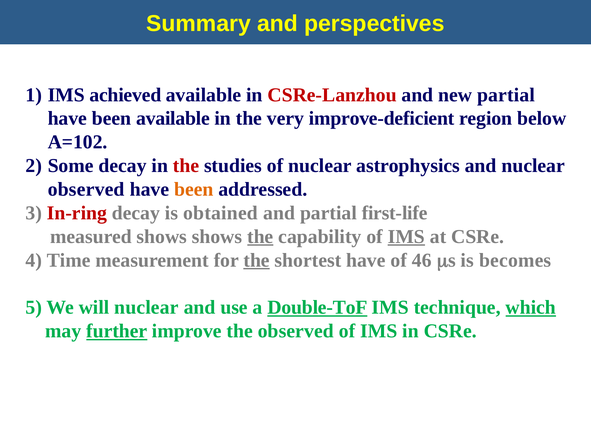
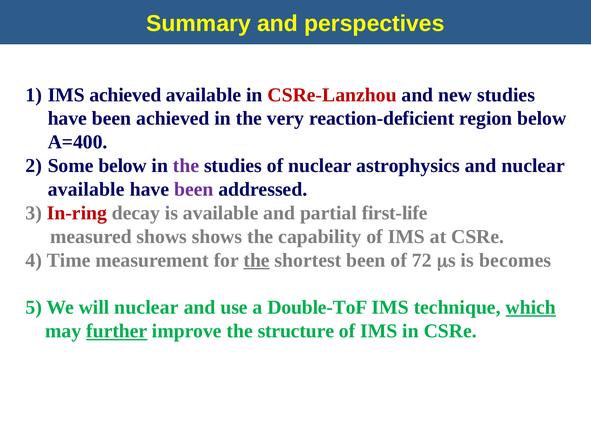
new partial: partial -> studies
been available: available -> achieved
improve-deficient: improve-deficient -> reaction-deficient
A=102: A=102 -> A=400
Some decay: decay -> below
the at (186, 166) colour: red -> purple
observed at (86, 189): observed -> available
been at (194, 189) colour: orange -> purple
is obtained: obtained -> available
the at (260, 237) underline: present -> none
IMS at (406, 237) underline: present -> none
shortest have: have -> been
46: 46 -> 72
Double-ToF underline: present -> none
the observed: observed -> structure
